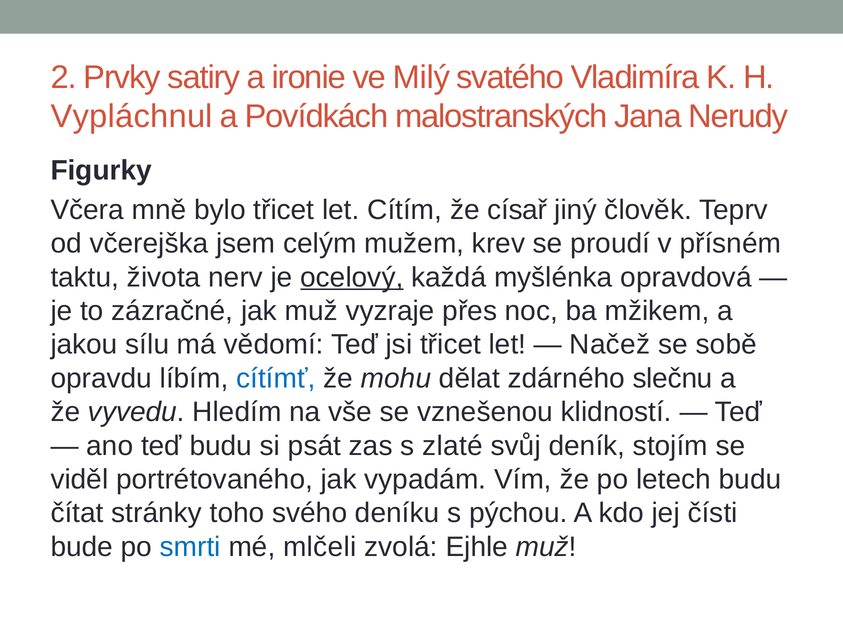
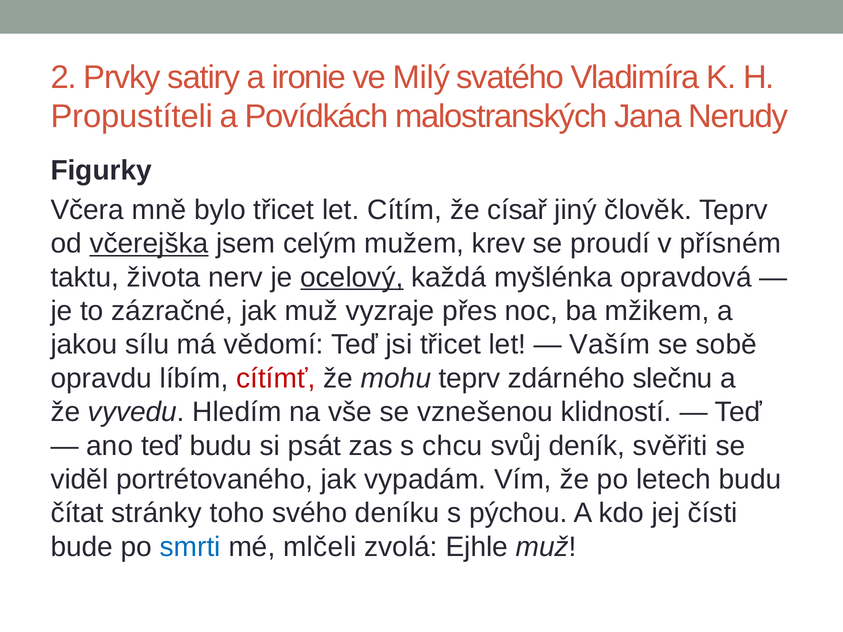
Vypláchnul: Vypláchnul -> Propustíteli
včerejška underline: none -> present
Načež: Načež -> Vaším
cítímť colour: blue -> red
mohu dělat: dělat -> teprv
zlaté: zlaté -> chcu
stojím: stojím -> svěřiti
